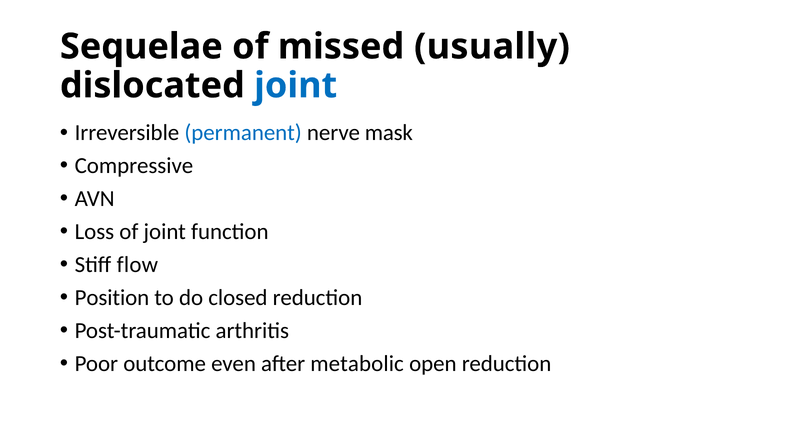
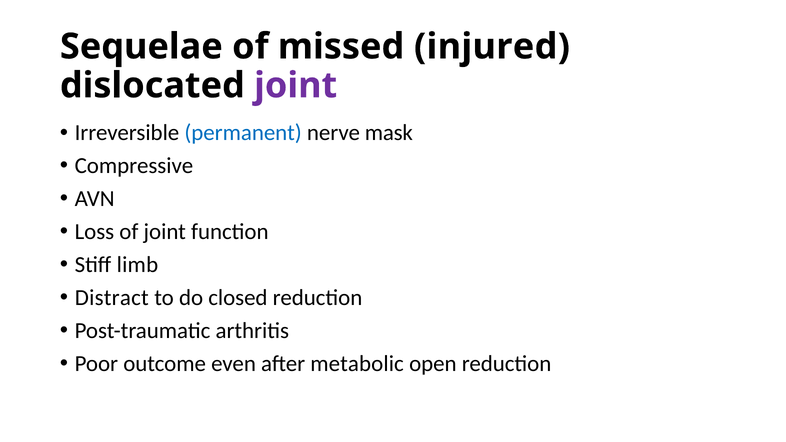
usually: usually -> injured
joint at (296, 85) colour: blue -> purple
flow: flow -> limb
Position: Position -> Distract
